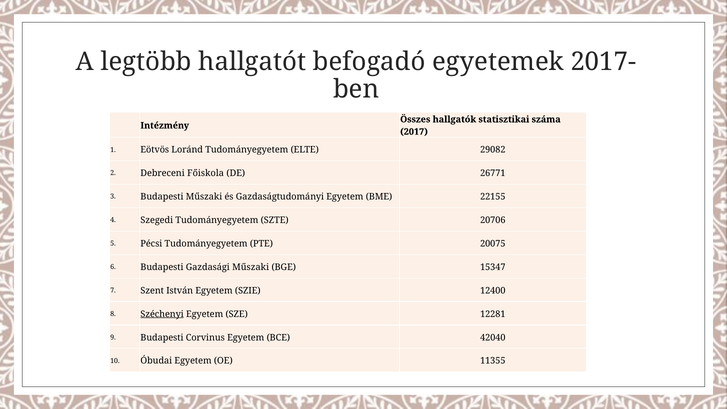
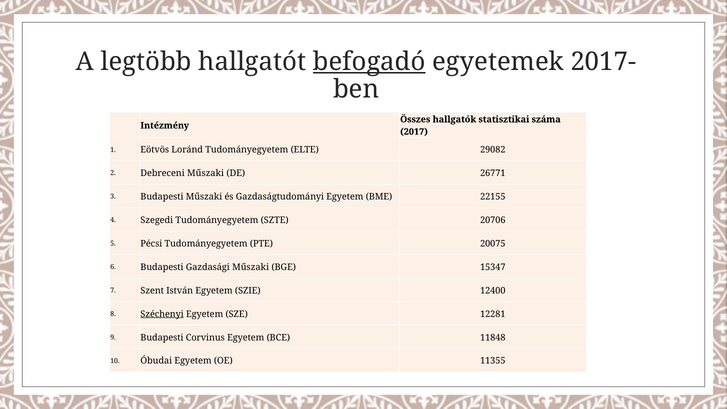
befogadó underline: none -> present
Debreceni Főiskola: Főiskola -> Műszaki
42040: 42040 -> 11848
